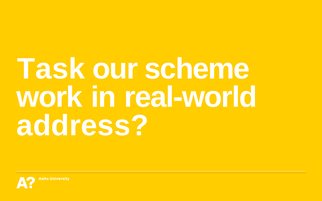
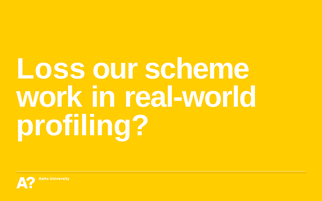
Task: Task -> Loss
address: address -> profiling
